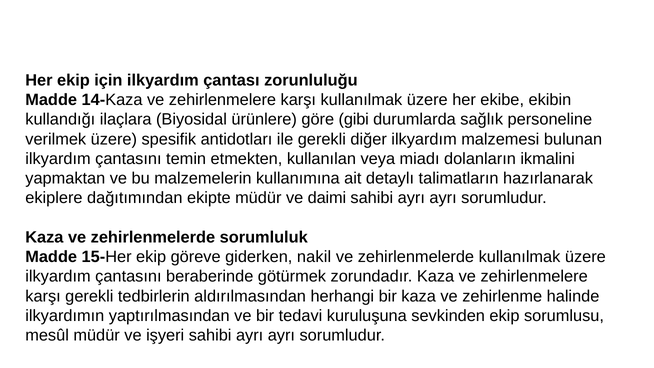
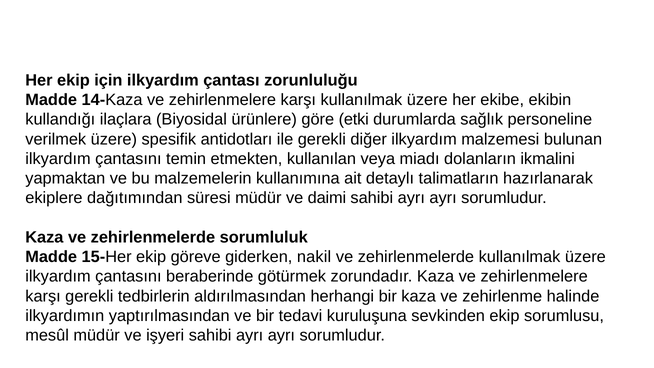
gibi: gibi -> etki
ekipte: ekipte -> süresi
